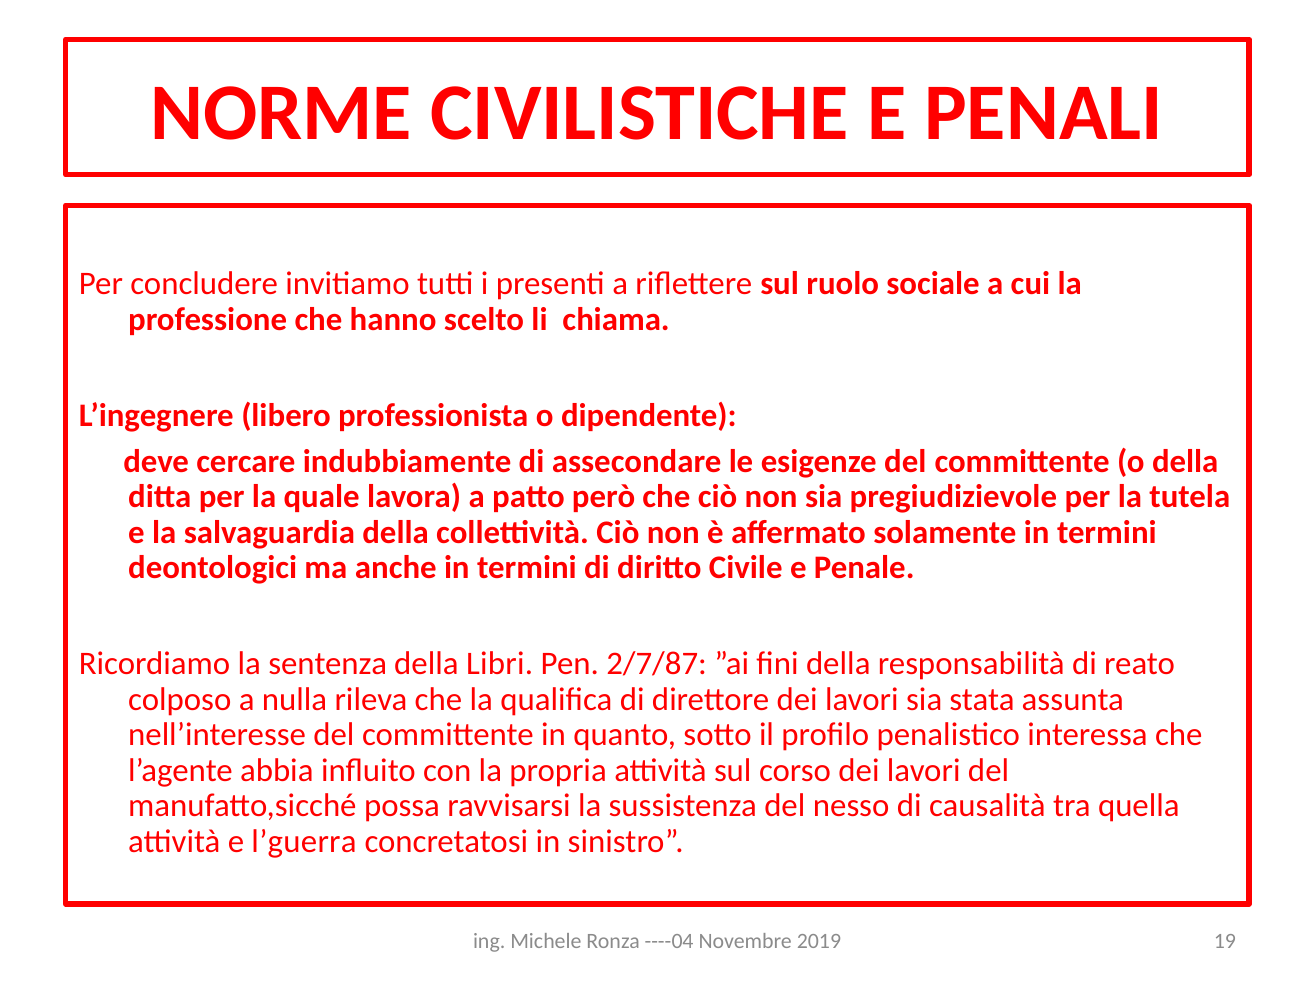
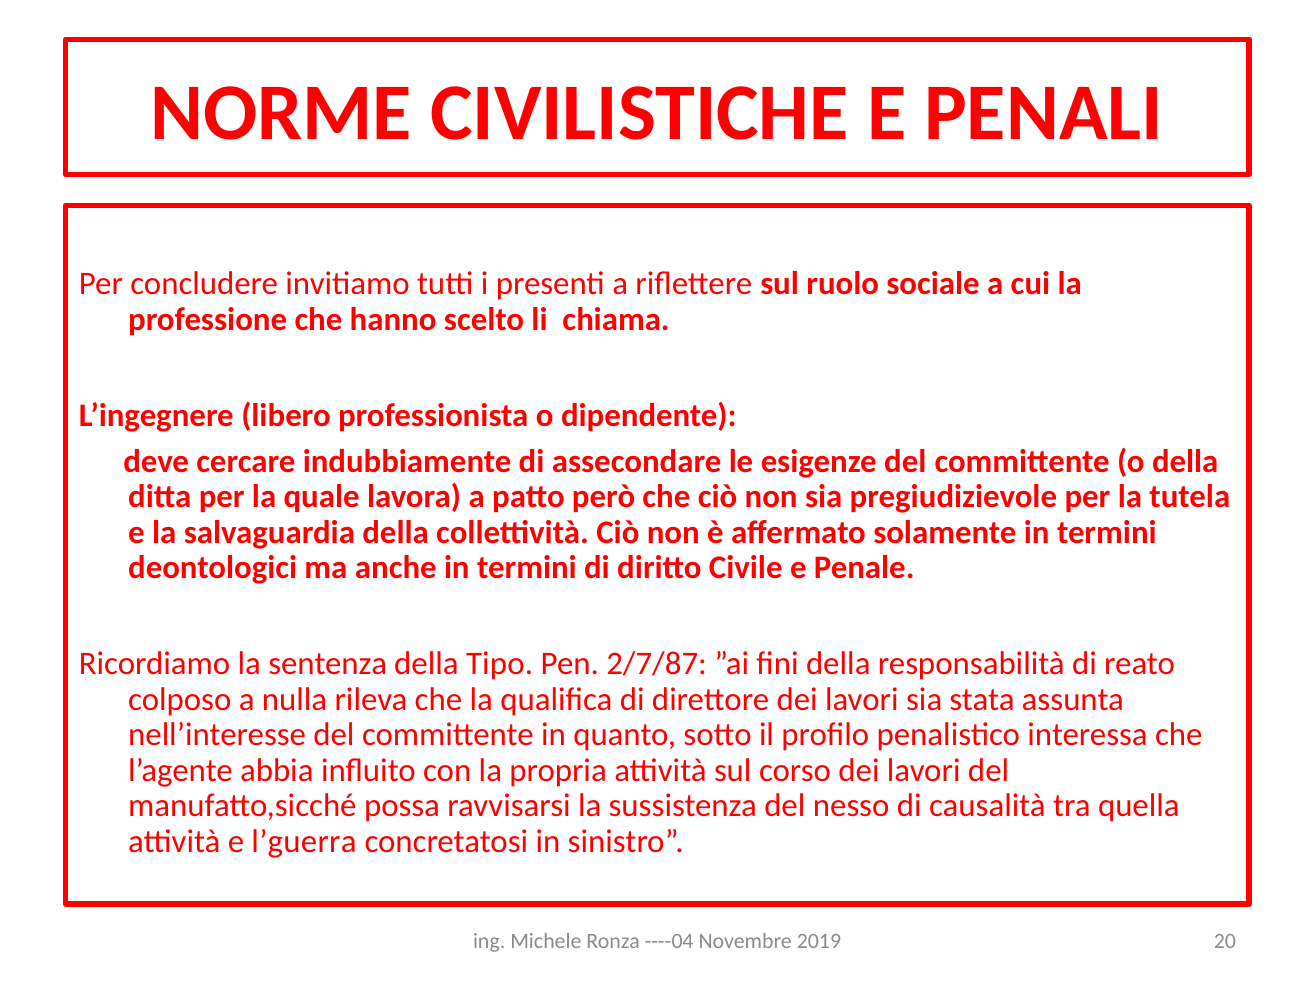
Libri: Libri -> Tipo
19: 19 -> 20
